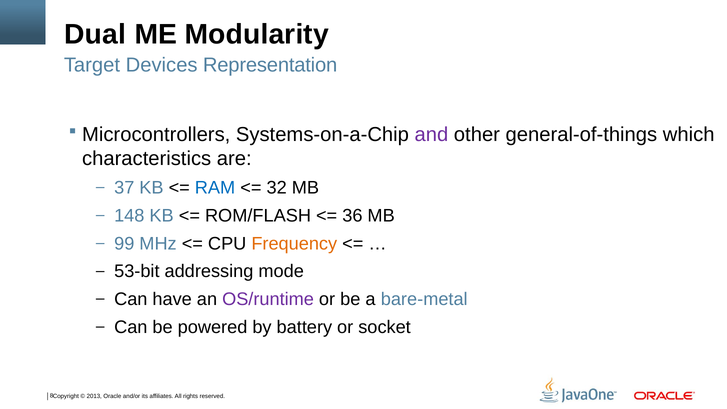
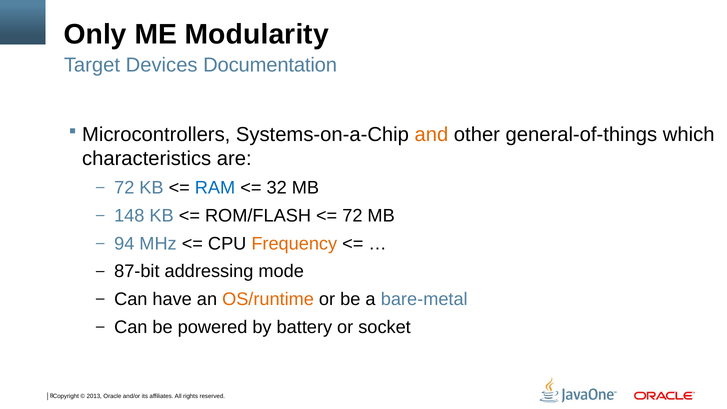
Dual: Dual -> Only
Representation: Representation -> Documentation
and colour: purple -> orange
37 at (124, 188): 37 -> 72
36 at (352, 216): 36 -> 72
99: 99 -> 94
53-bit: 53-bit -> 87-bit
OS/runtime colour: purple -> orange
